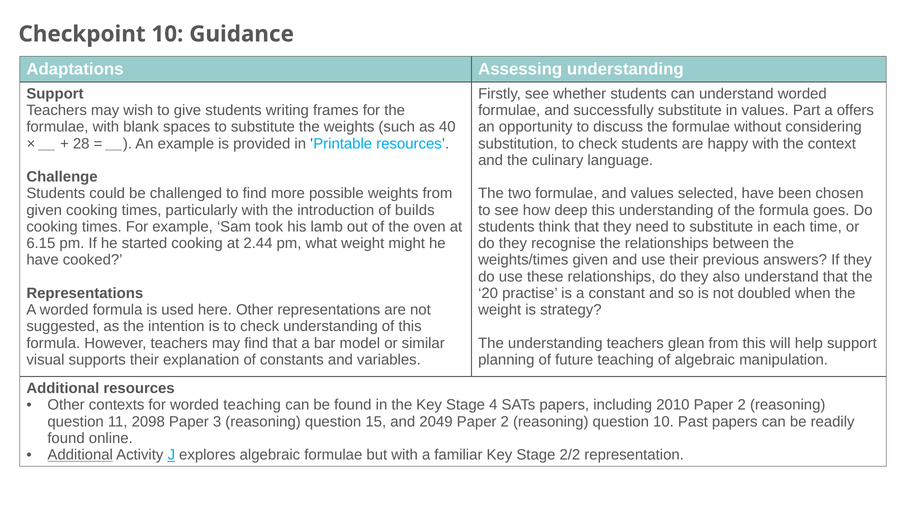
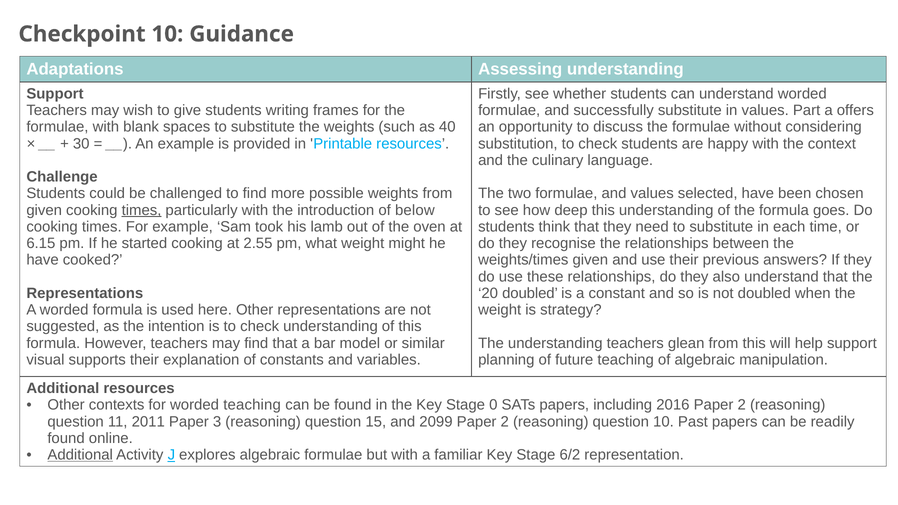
28: 28 -> 30
times at (142, 210) underline: none -> present
builds: builds -> below
2.44: 2.44 -> 2.55
20 practise: practise -> doubled
4: 4 -> 0
2010: 2010 -> 2016
2098: 2098 -> 2011
2049: 2049 -> 2099
2/2: 2/2 -> 6/2
